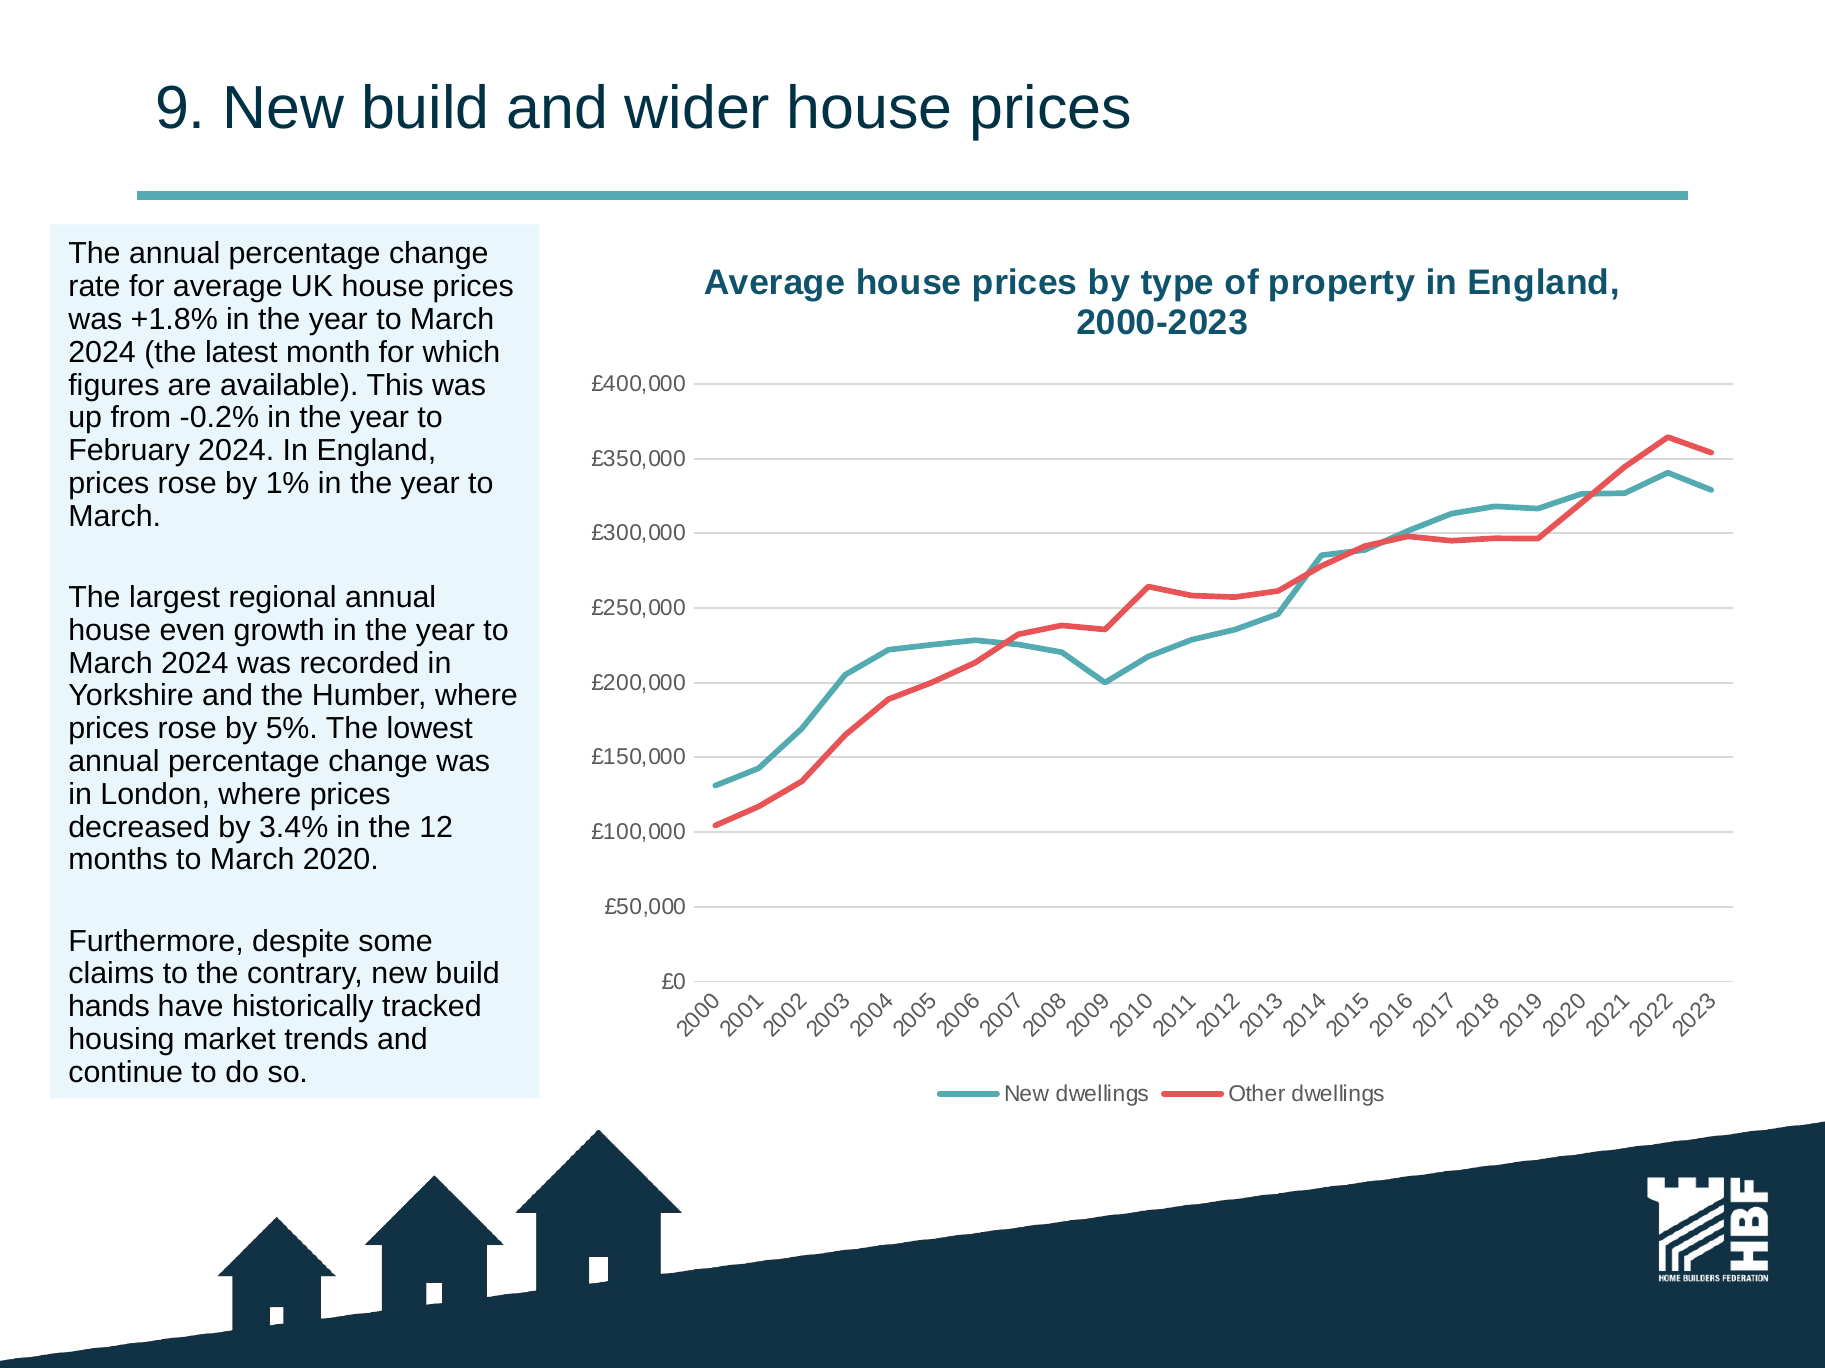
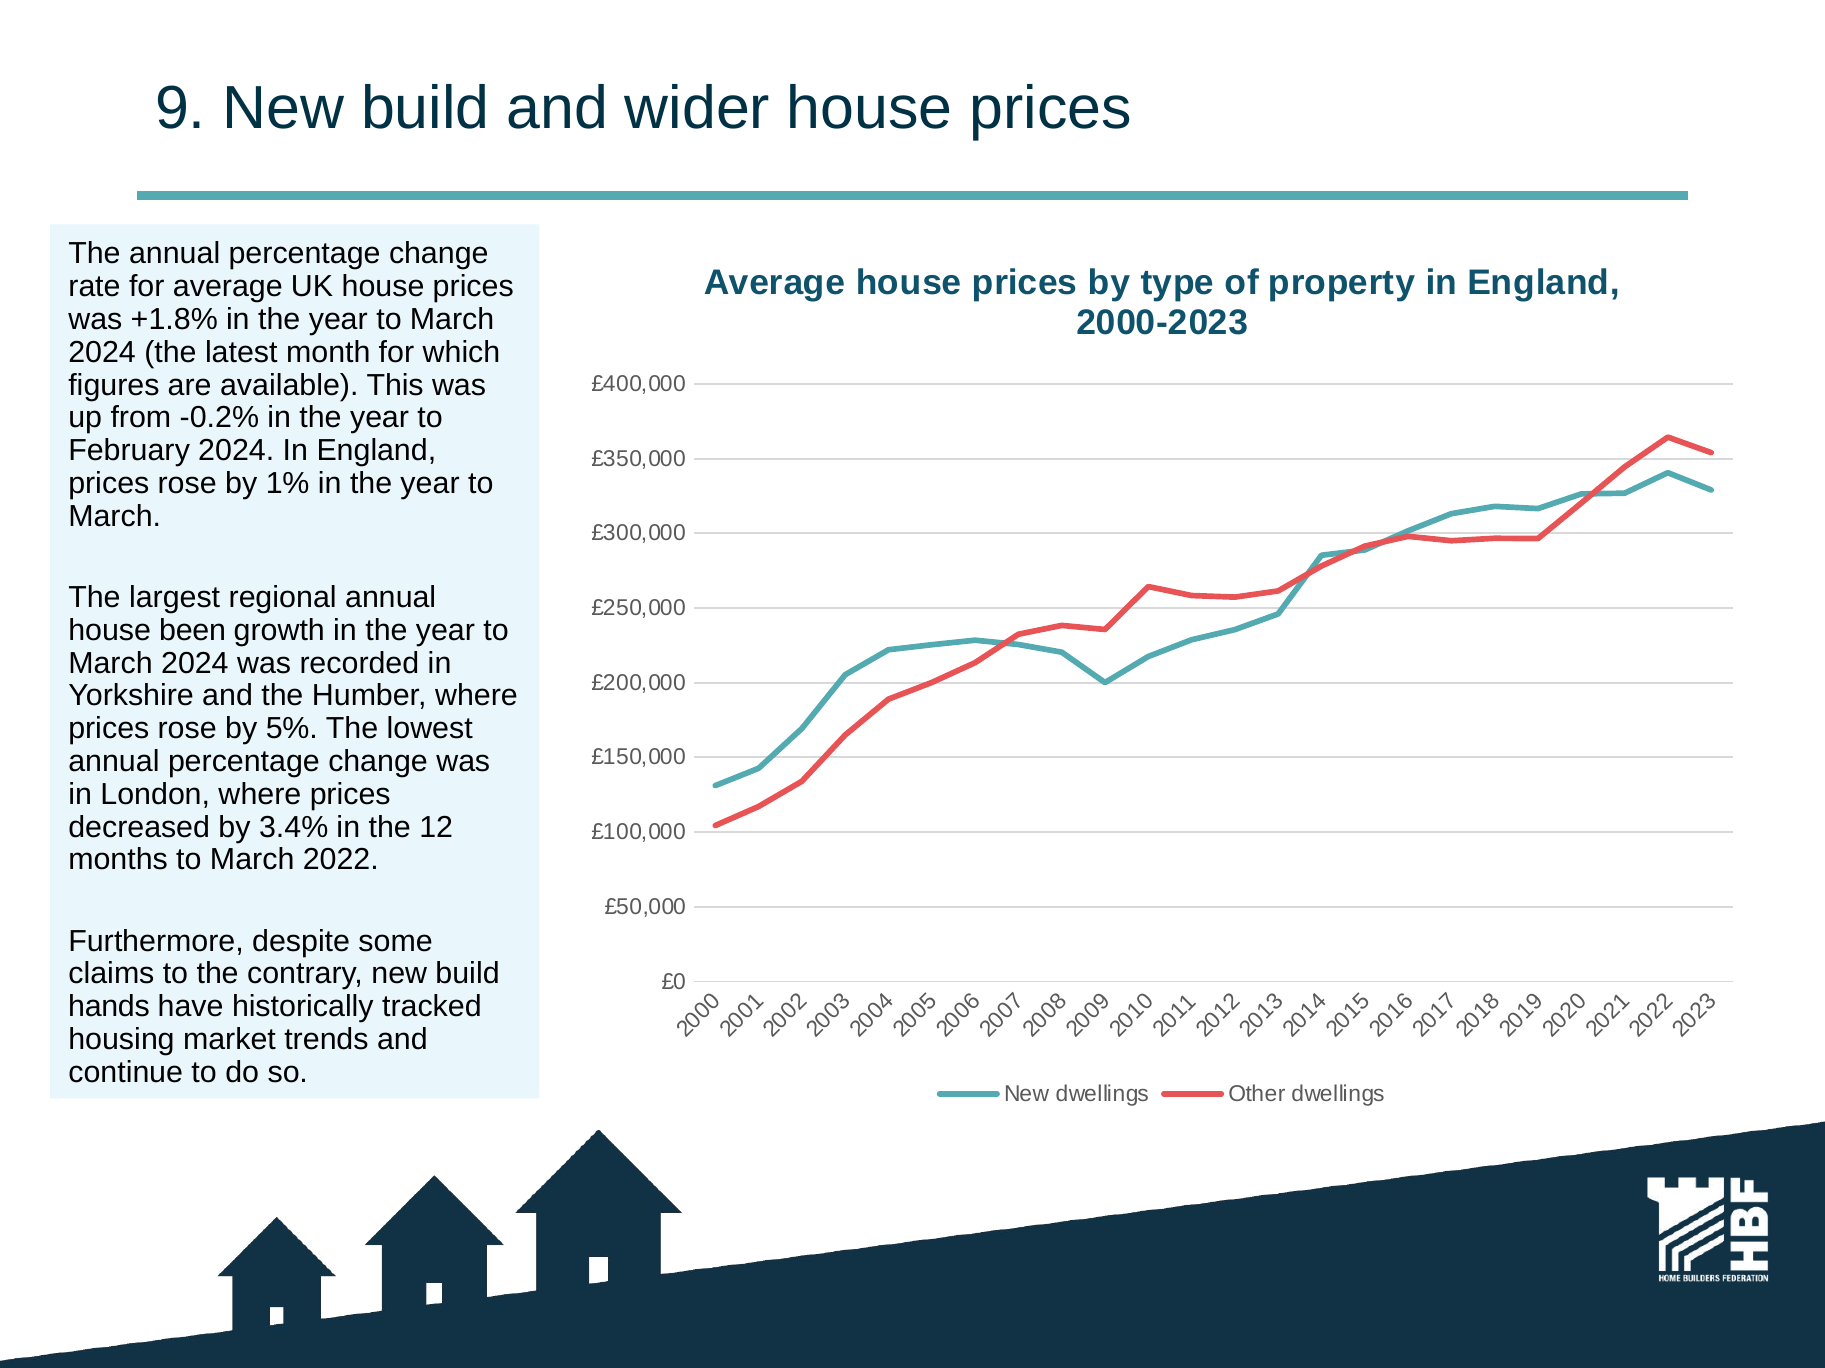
even: even -> been
2020: 2020 -> 2022
